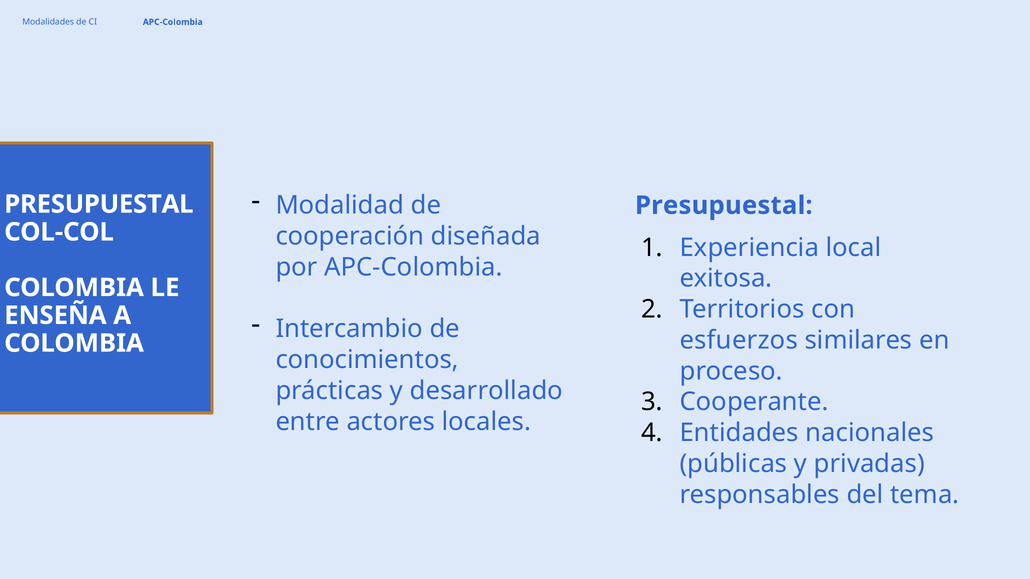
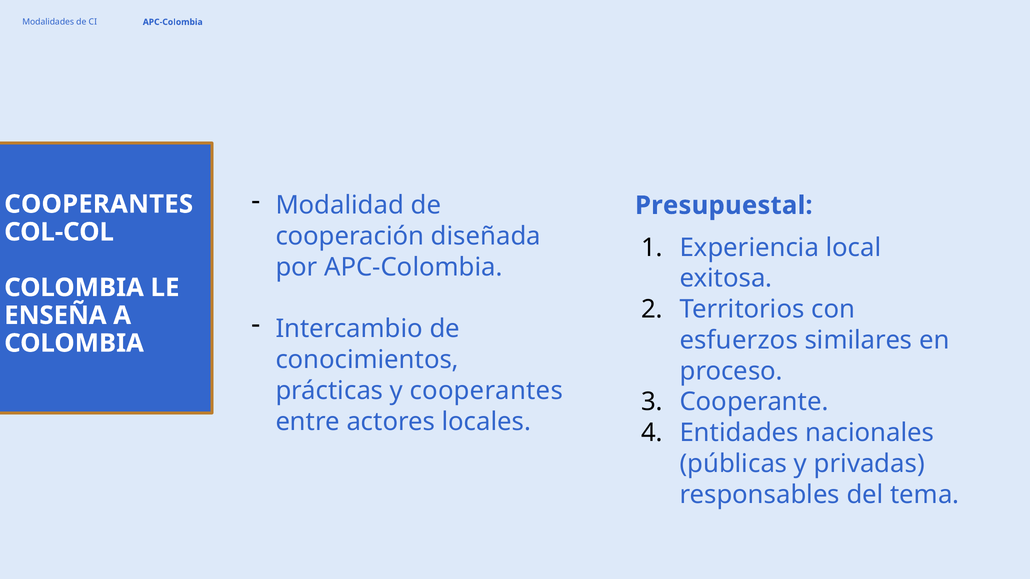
PRESUPUESTAL at (99, 204): PRESUPUESTAL -> COOPERANTES
y desarrollado: desarrollado -> cooperantes
